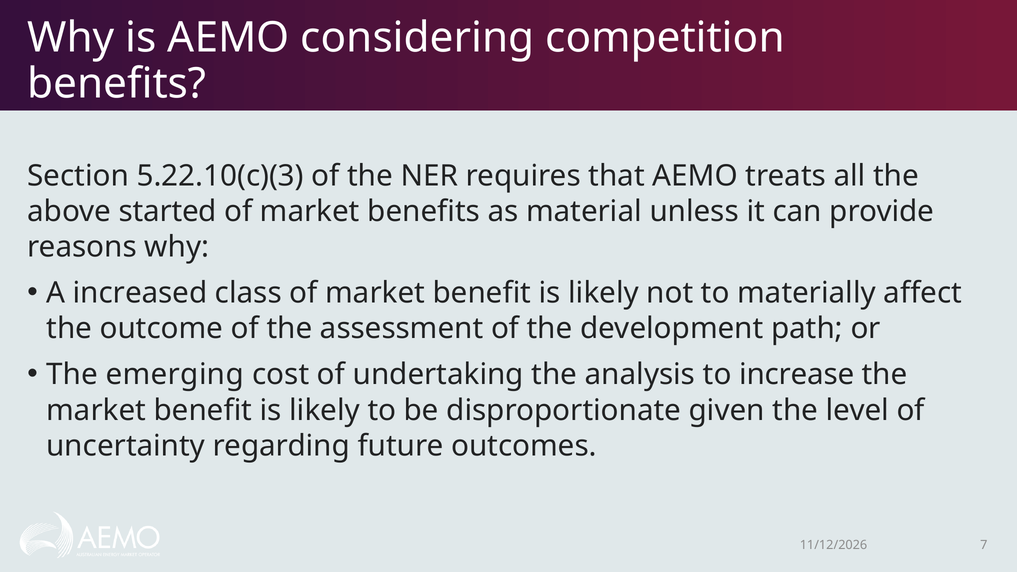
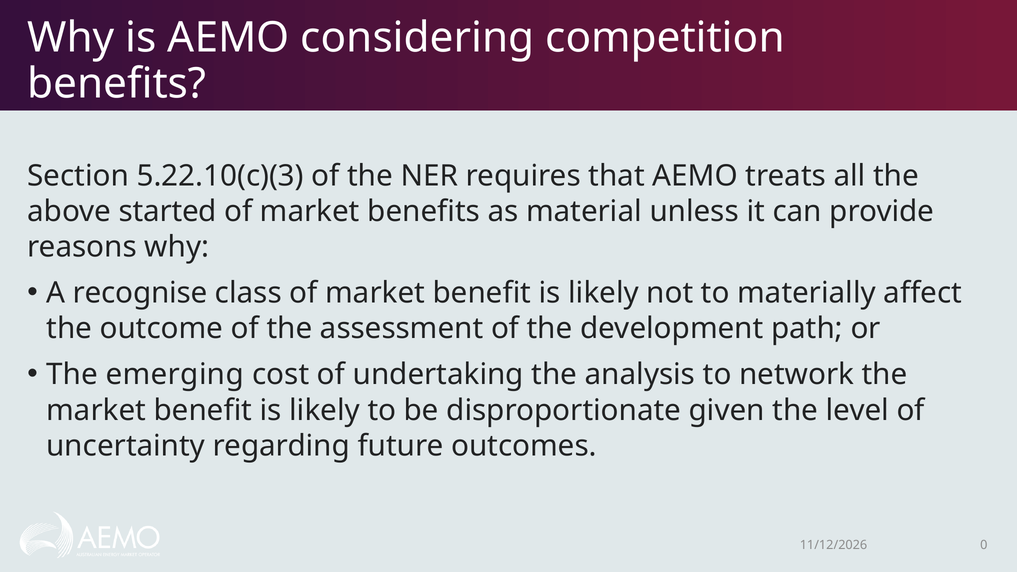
increased: increased -> recognise
increase: increase -> network
7: 7 -> 0
